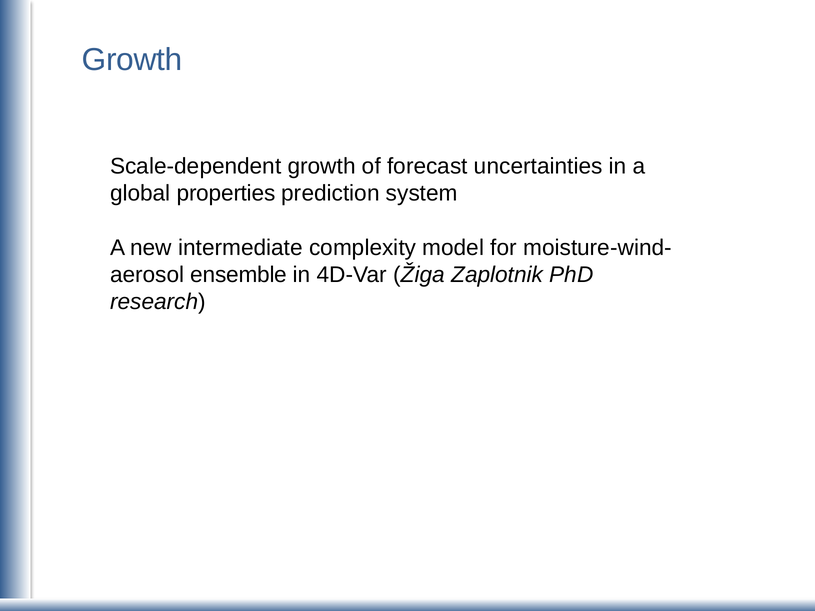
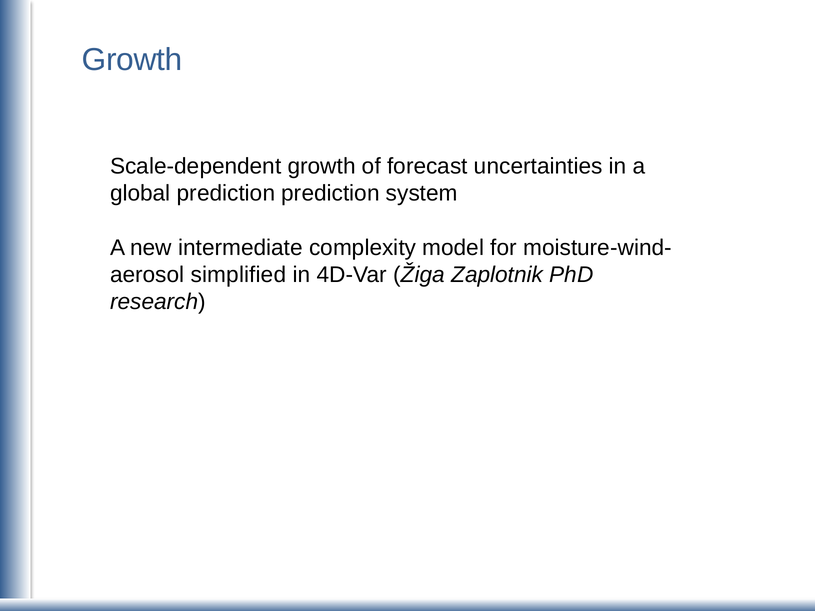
global properties: properties -> prediction
ensemble: ensemble -> simplified
